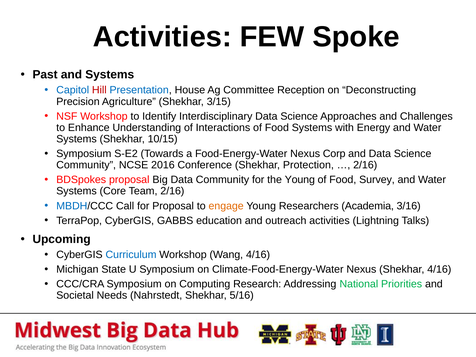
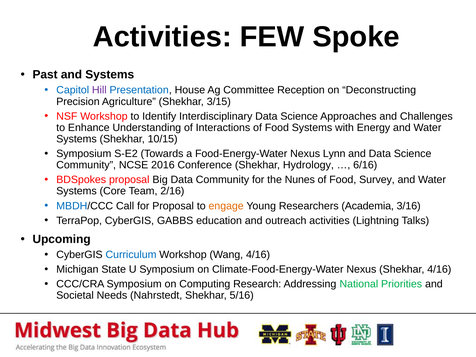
Hill colour: red -> purple
Corp: Corp -> Lynn
Protection: Protection -> Hydrology
2/16 at (365, 165): 2/16 -> 6/16
the Young: Young -> Nunes
